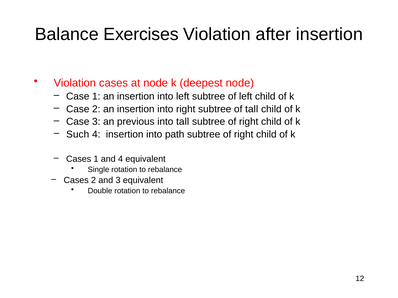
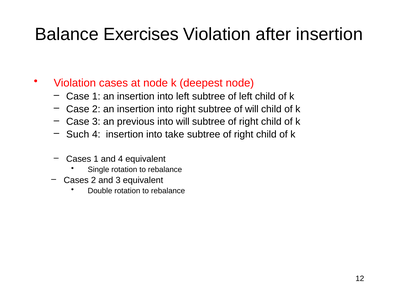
of tall: tall -> will
into tall: tall -> will
path: path -> take
